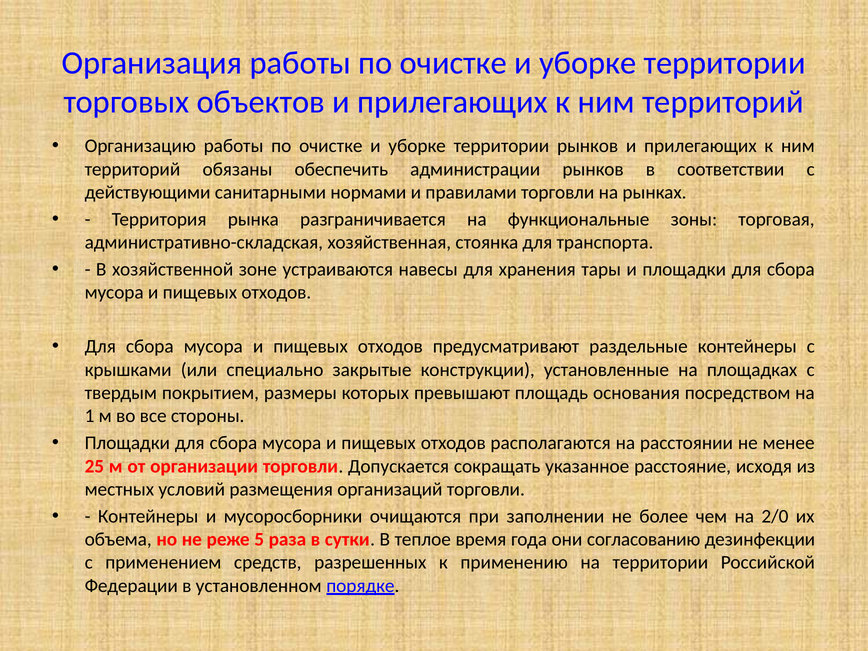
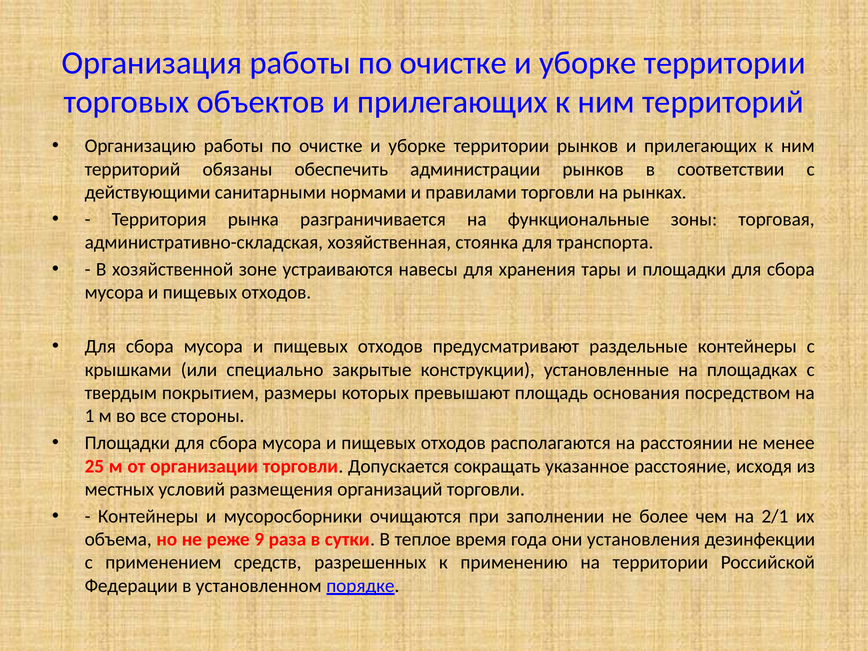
2/0: 2/0 -> 2/1
5: 5 -> 9
согласованию: согласованию -> установления
